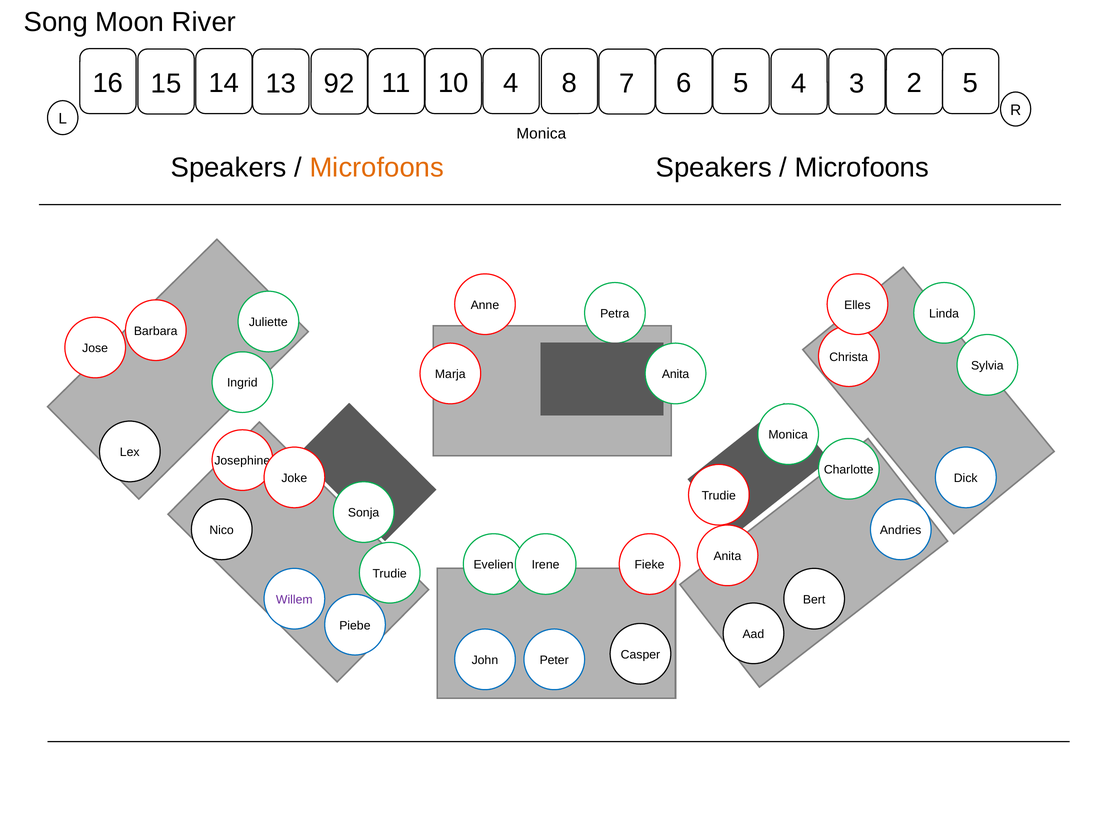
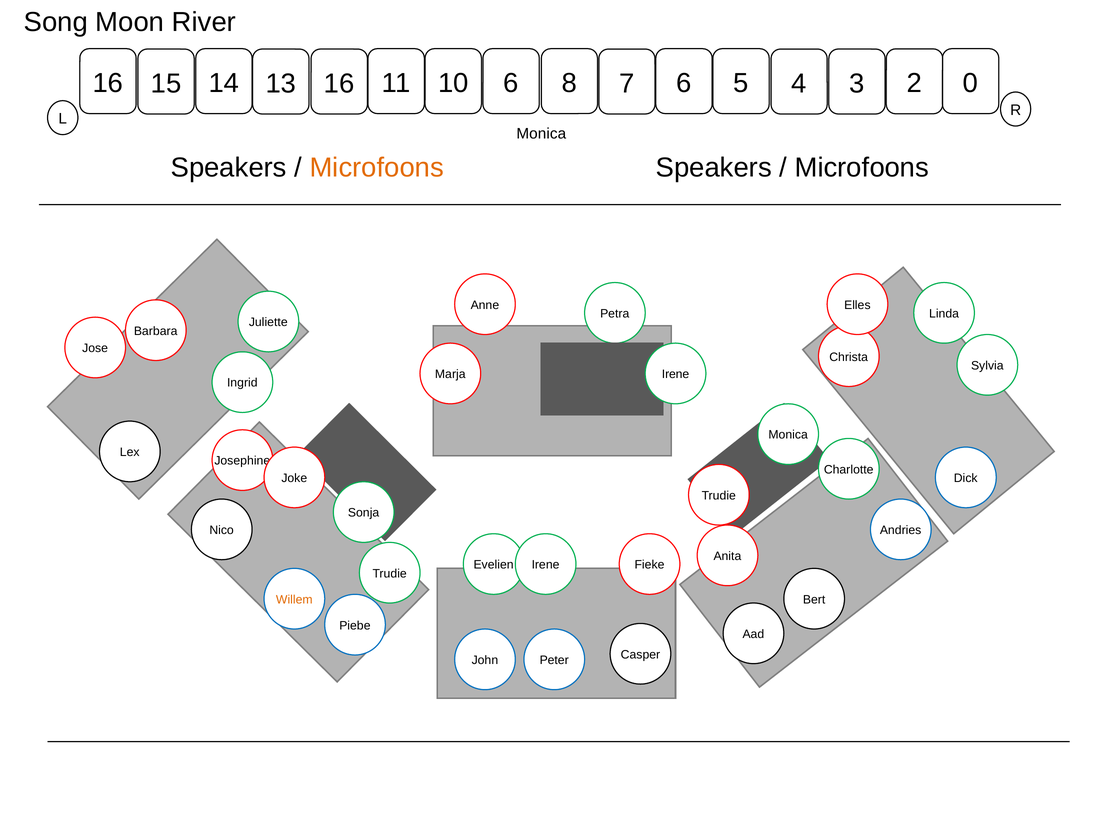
13 92: 92 -> 16
10 4: 4 -> 6
4 5: 5 -> 0
Anita at (676, 374): Anita -> Irene
Willem colour: purple -> orange
